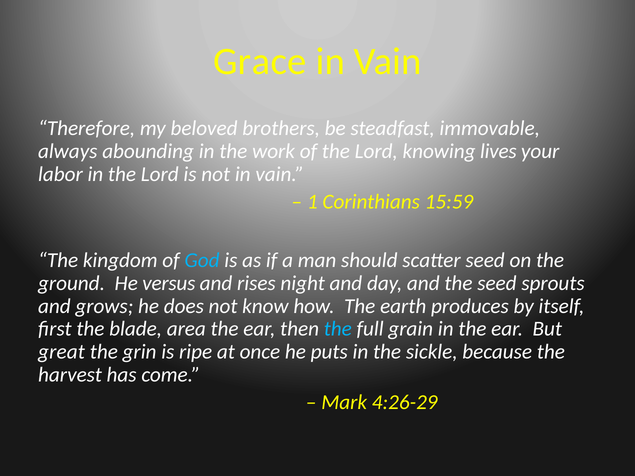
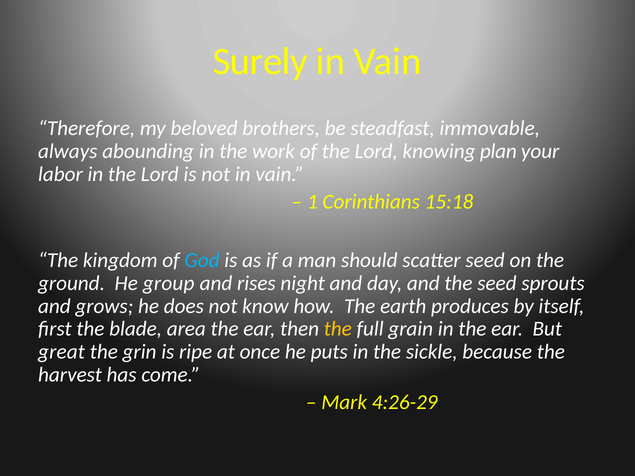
Grace: Grace -> Surely
lives: lives -> plan
15:59: 15:59 -> 15:18
versus: versus -> group
the at (338, 329) colour: light blue -> yellow
